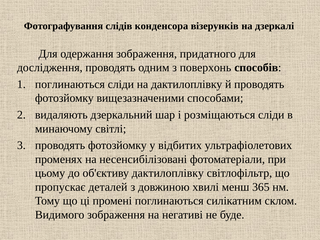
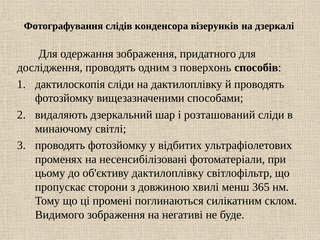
поглинаються at (70, 84): поглинаються -> дактилоскопія
розміщаються: розміщаються -> розташований
деталей: деталей -> сторони
